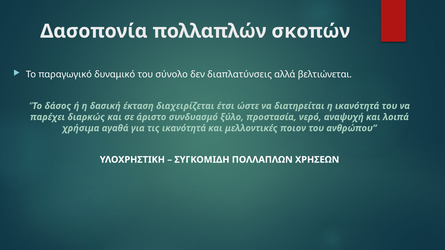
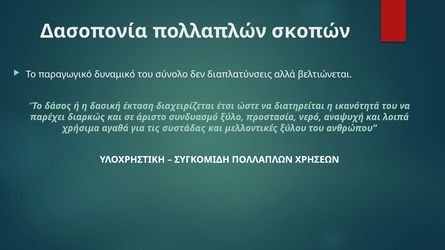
τις ικανότητά: ικανότητά -> συστάδας
ποιον: ποιον -> ξύλου
